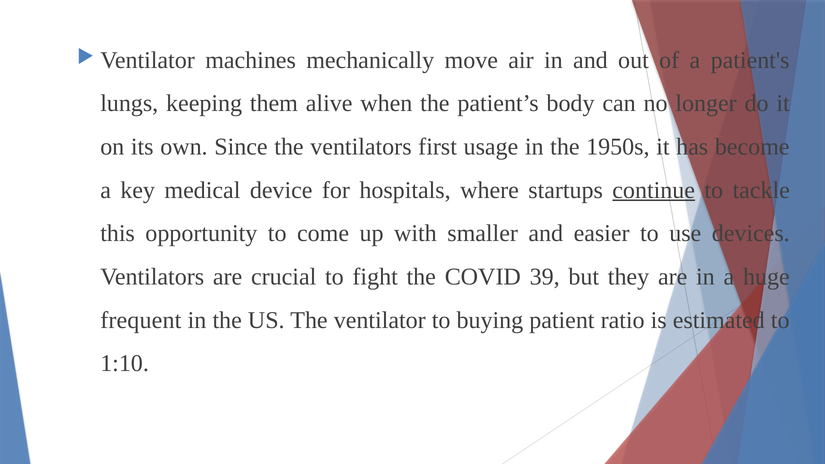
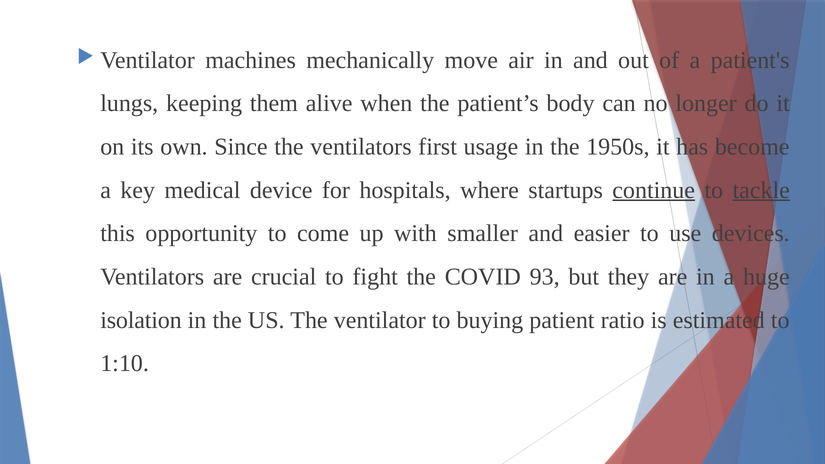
tackle underline: none -> present
39: 39 -> 93
frequent: frequent -> isolation
